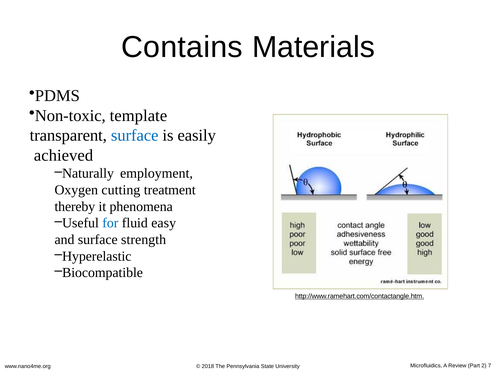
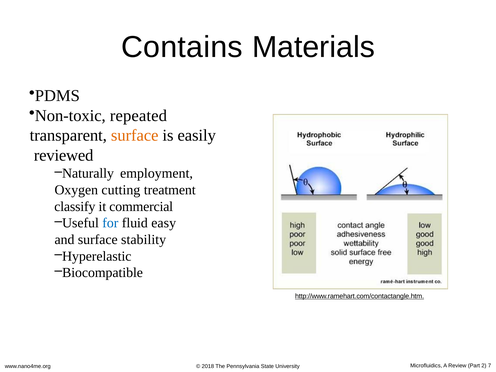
template: template -> repeated
surface at (135, 135) colour: blue -> orange
achieved: achieved -> reviewed
thereby: thereby -> classify
phenomena: phenomena -> commercial
strength: strength -> stability
